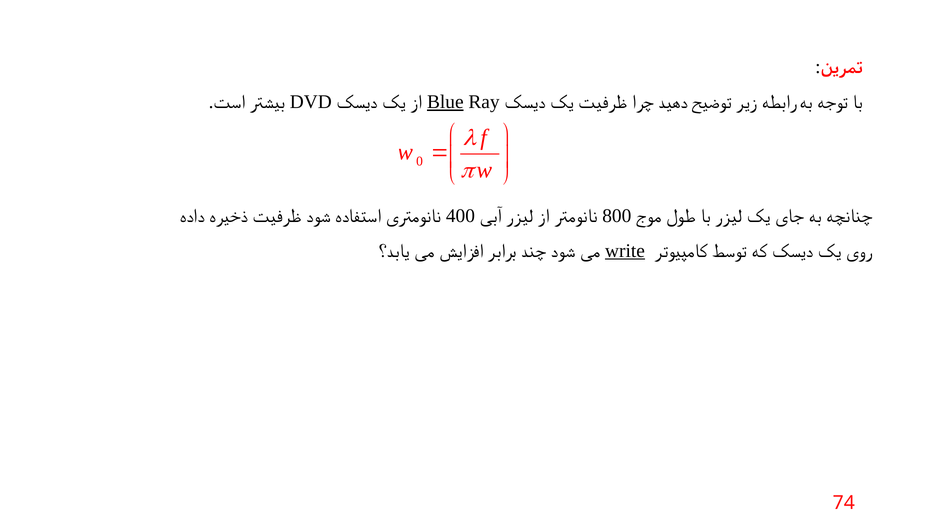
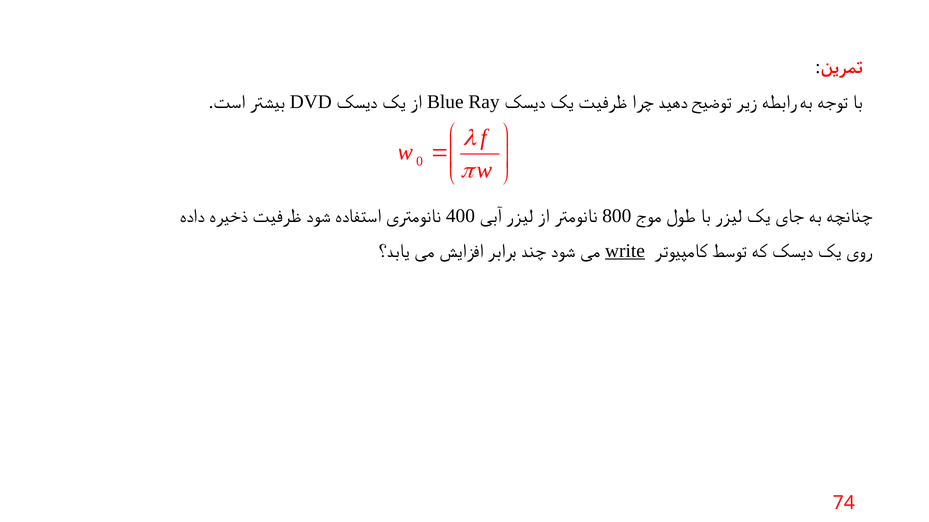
Blue underline: present -> none
